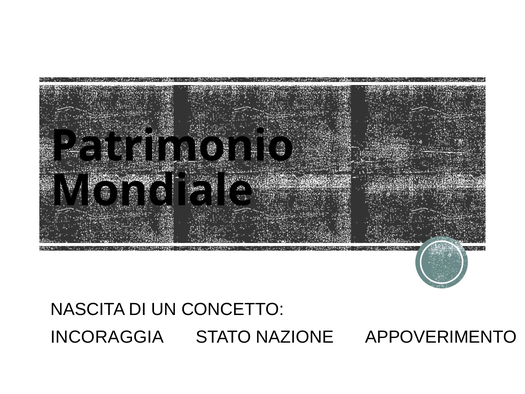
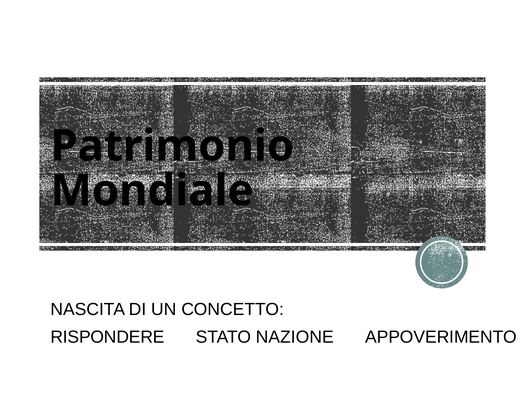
INCORAGGIA: INCORAGGIA -> RISPONDERE
